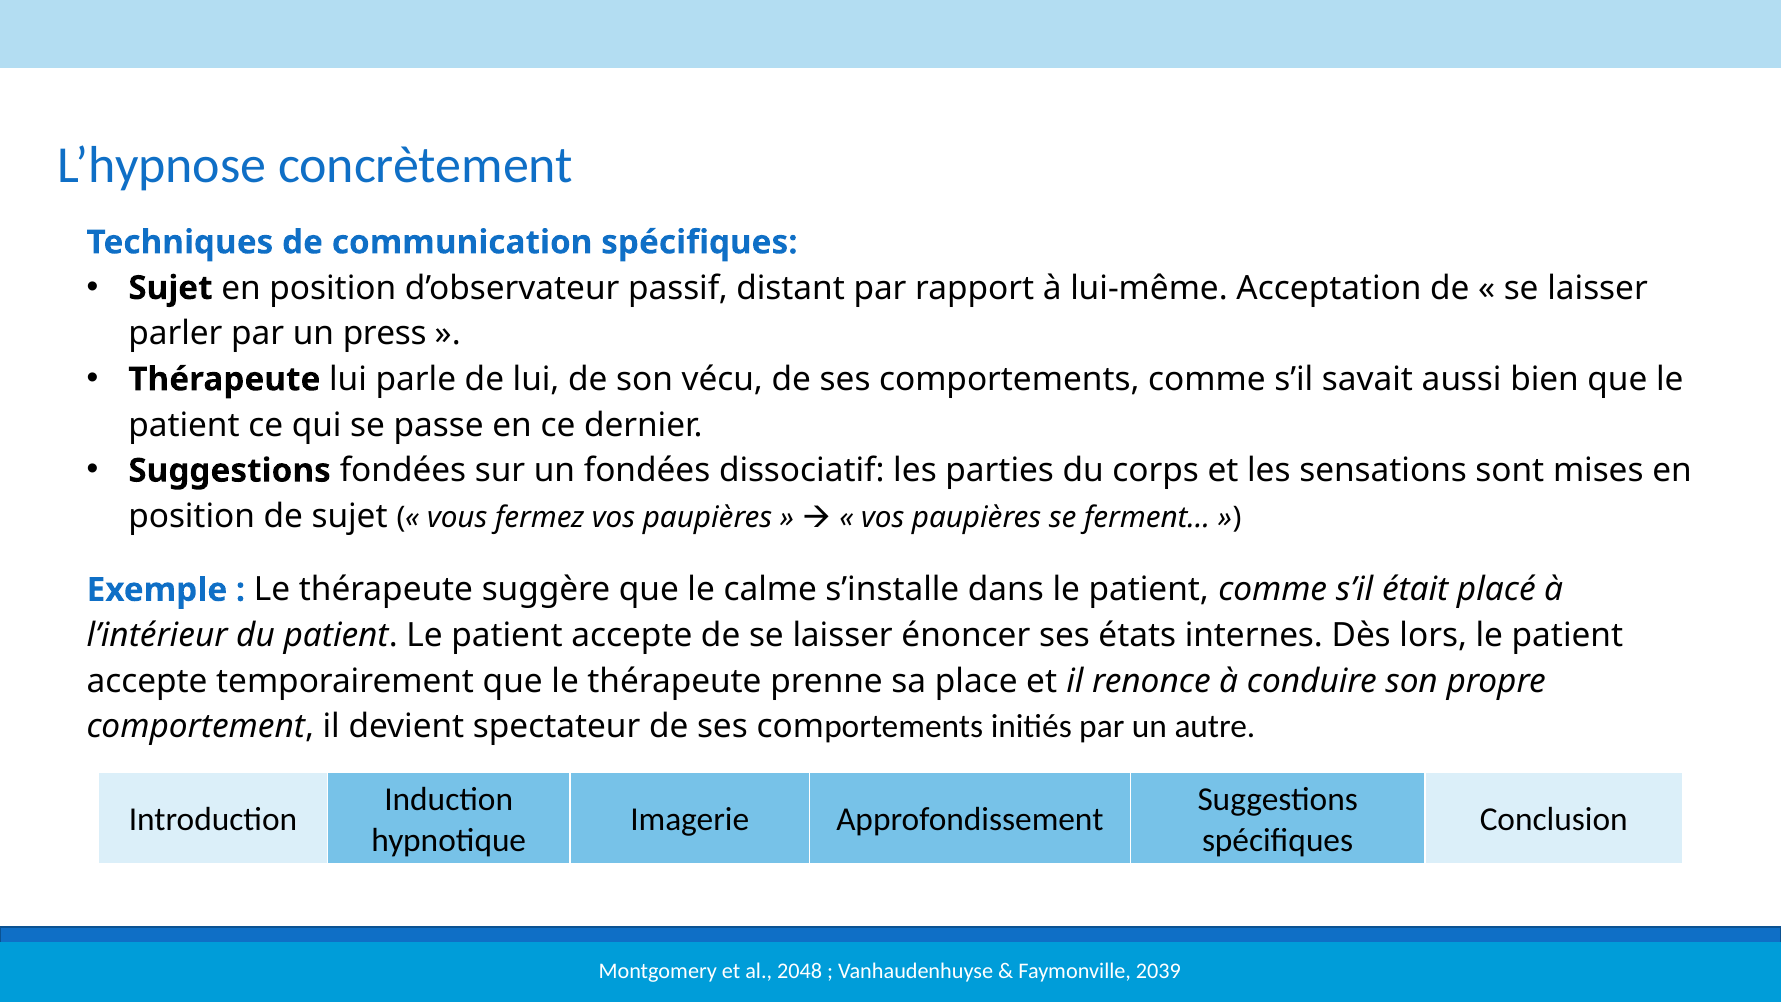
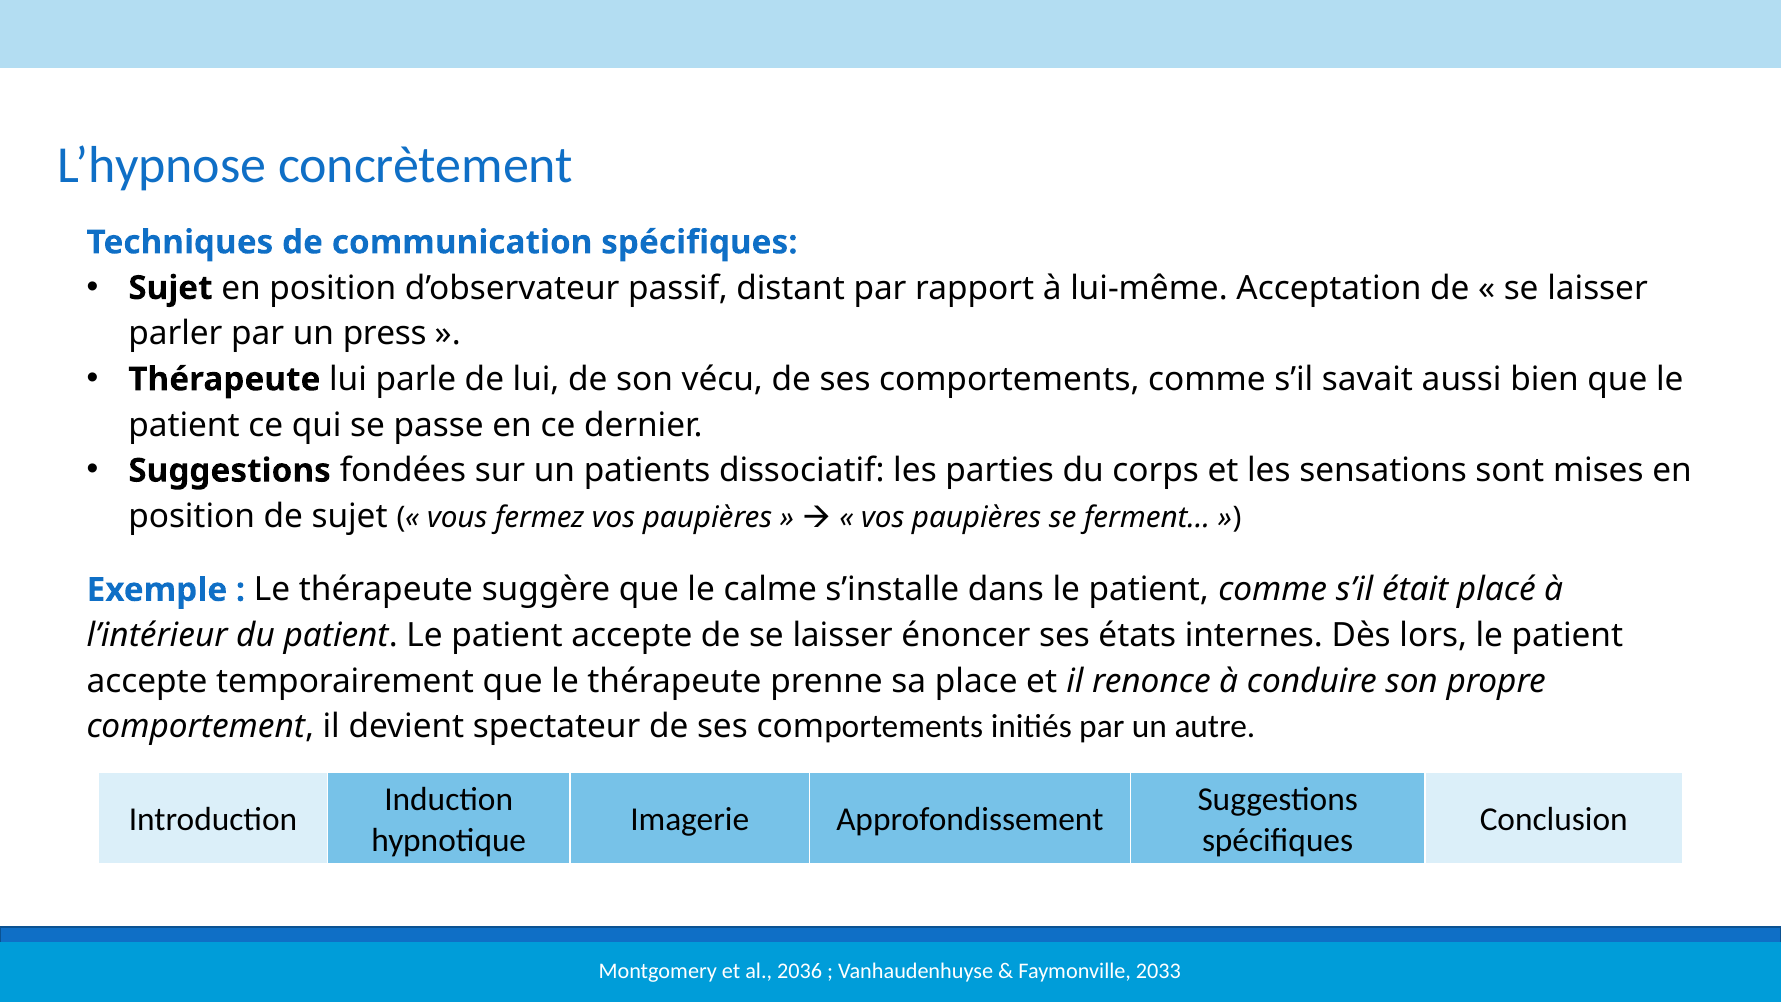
un fondées: fondées -> patients
2048: 2048 -> 2036
2039: 2039 -> 2033
